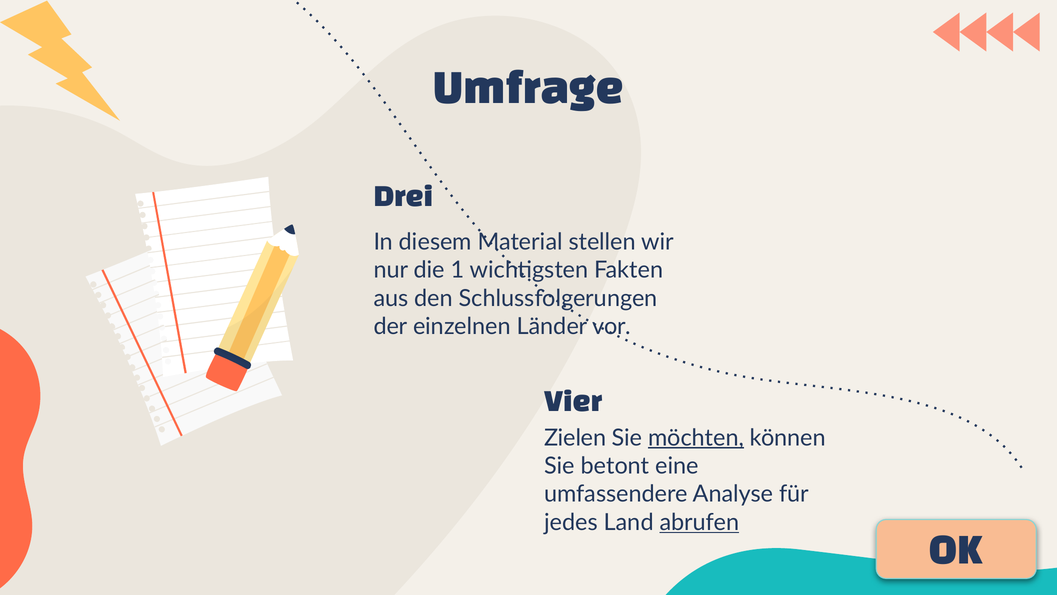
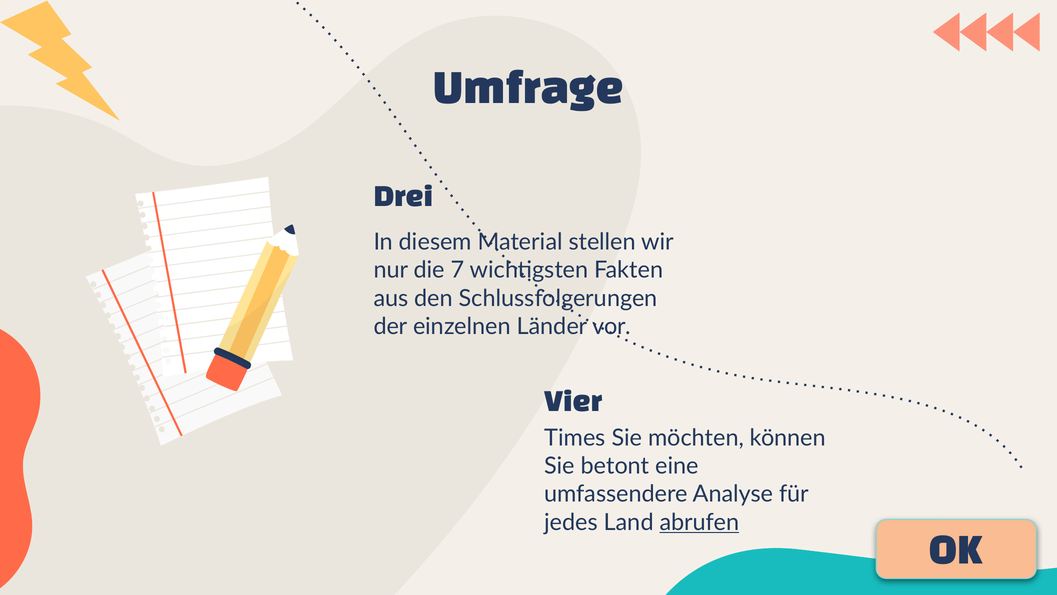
1: 1 -> 7
Zielen: Zielen -> Times
möchten underline: present -> none
